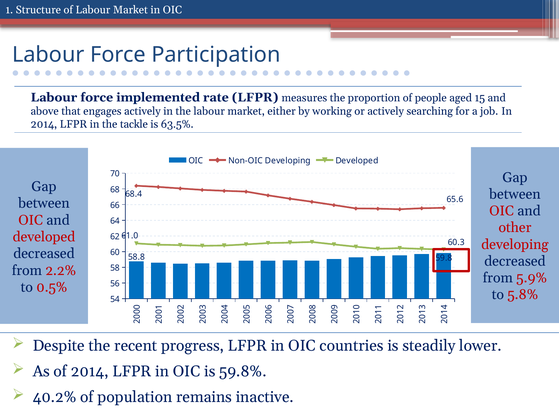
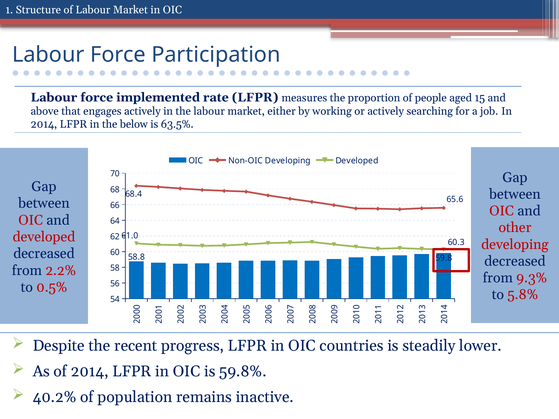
tackle: tackle -> below
5.9%: 5.9% -> 9.3%
